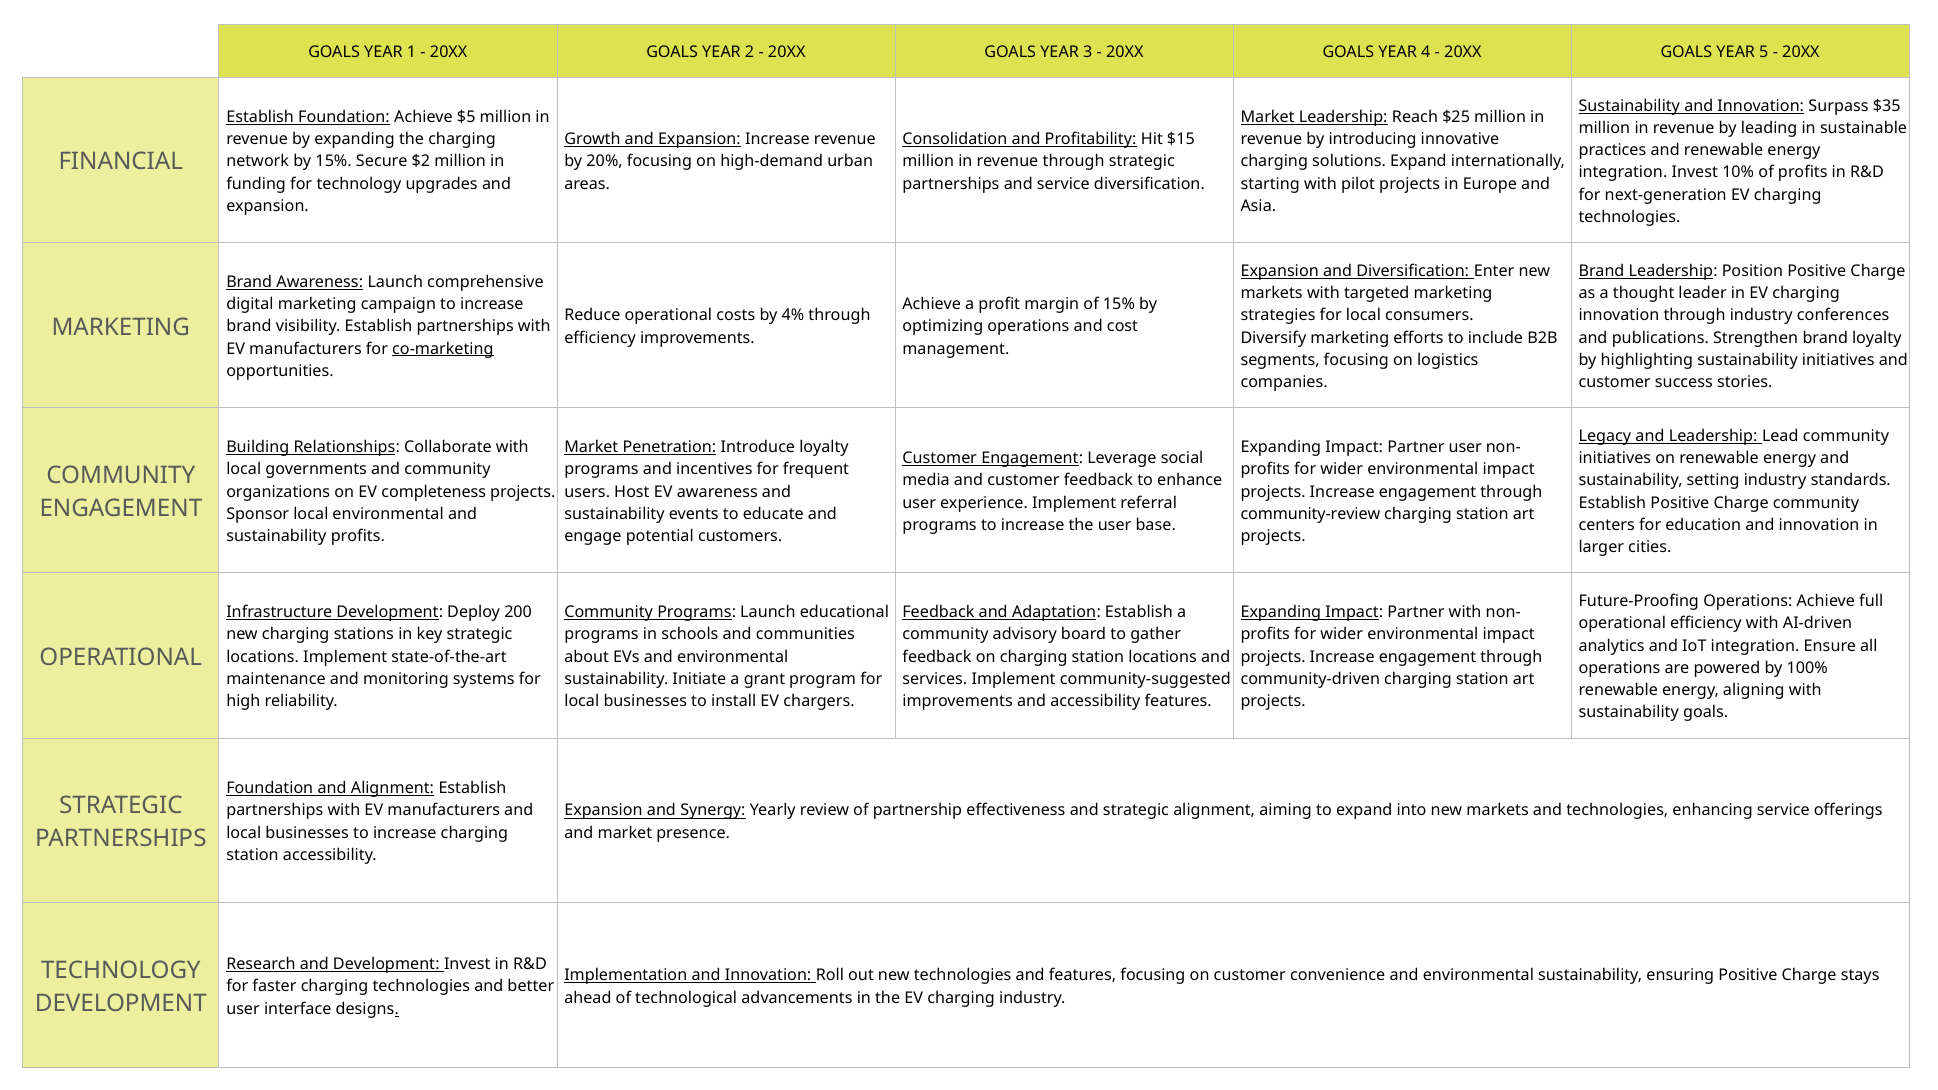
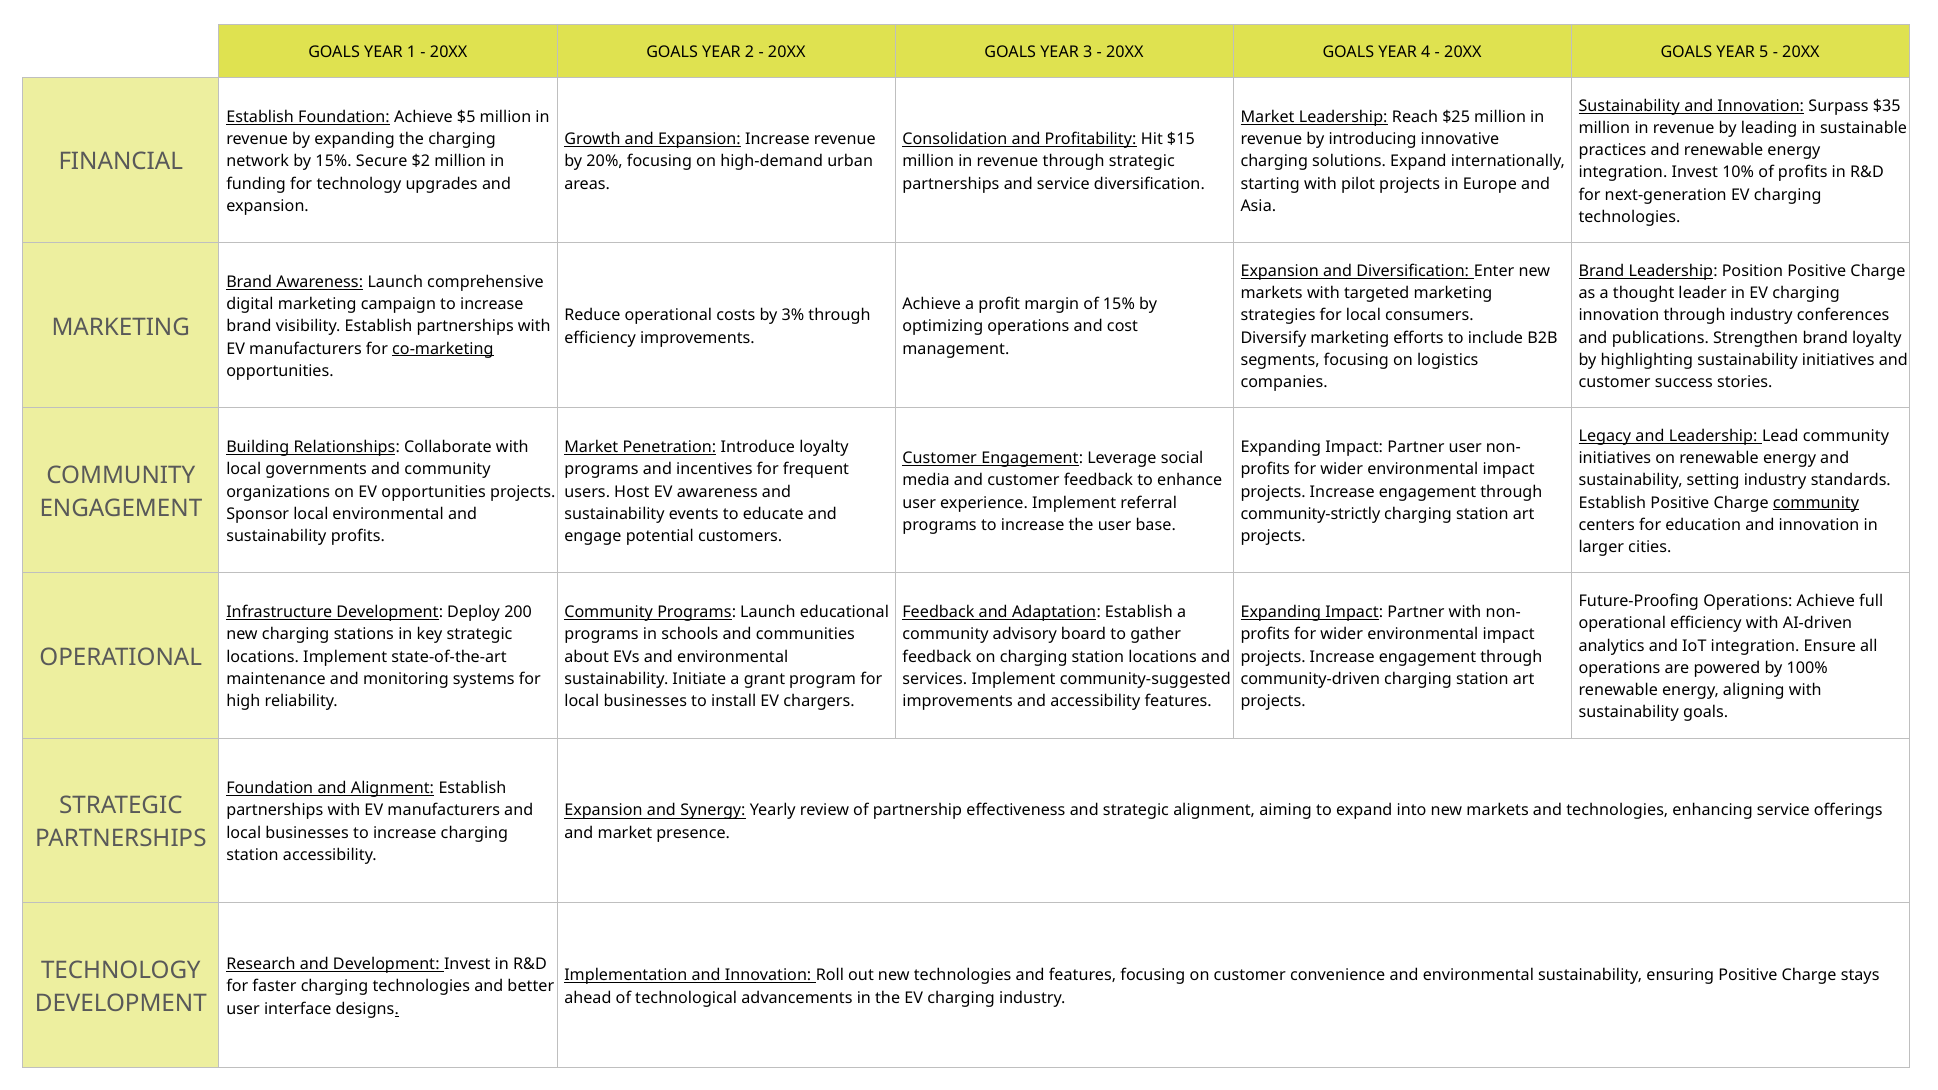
4%: 4% -> 3%
EV completeness: completeness -> opportunities
community at (1816, 503) underline: none -> present
community-review: community-review -> community-strictly
